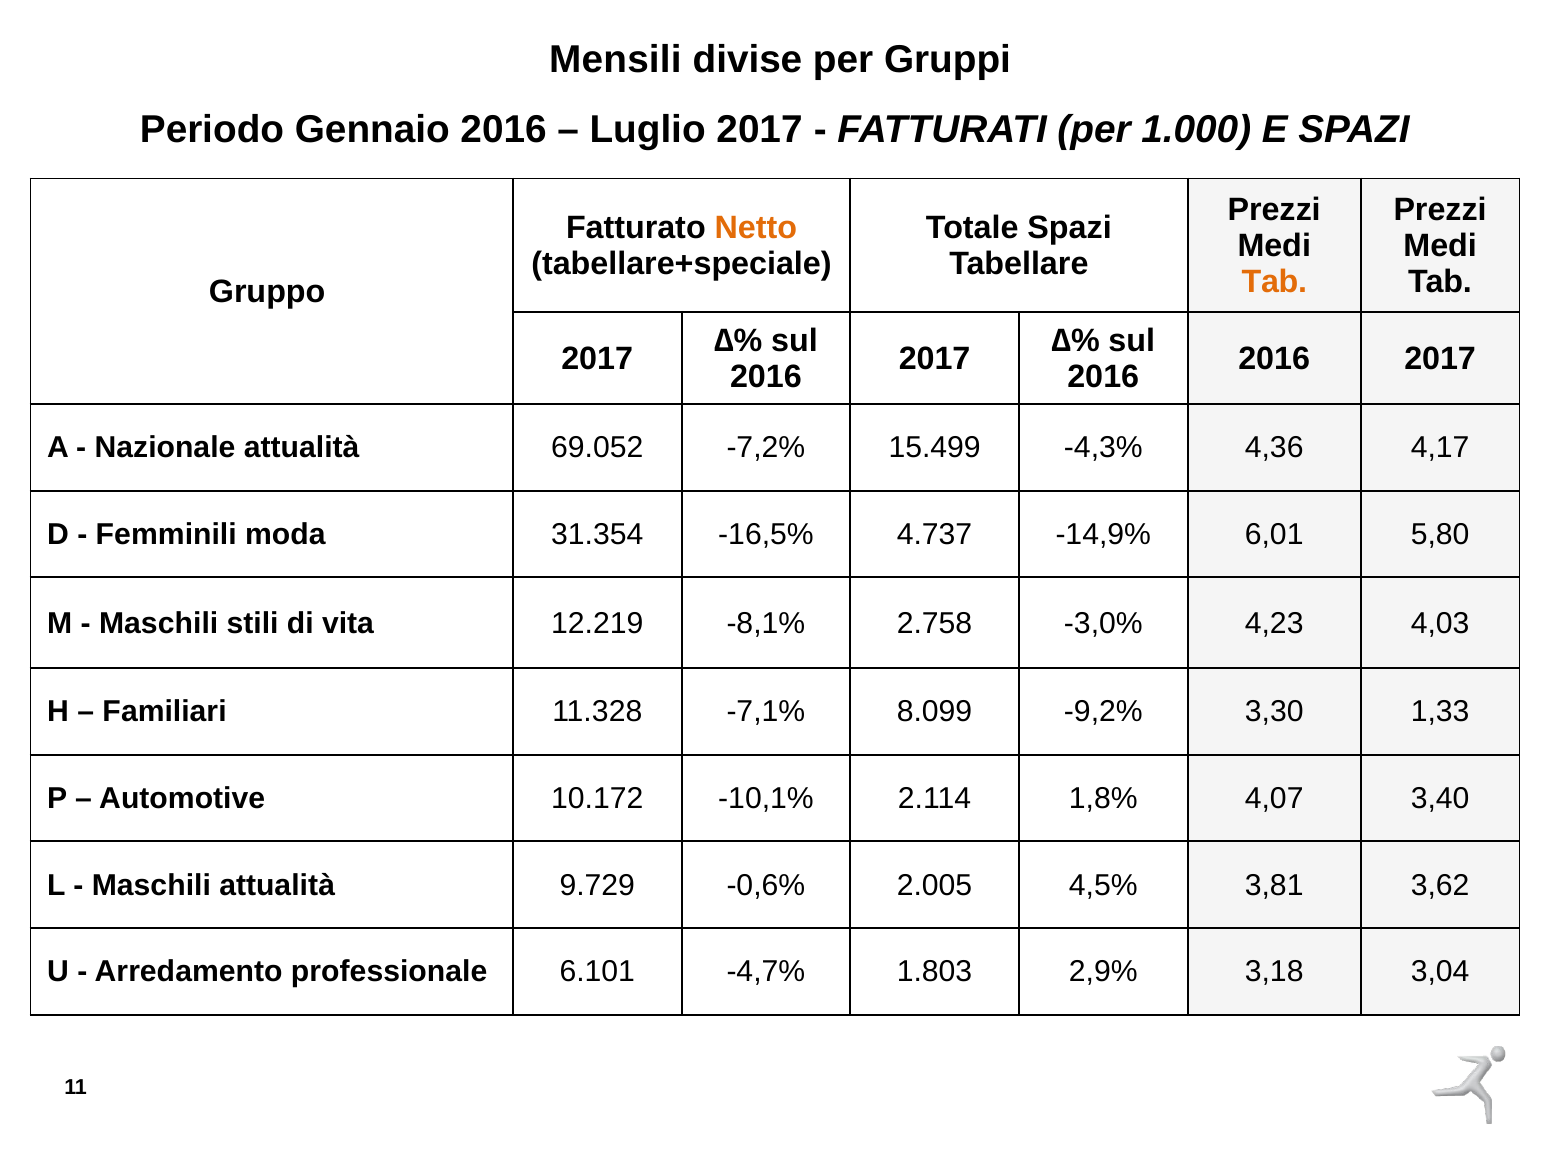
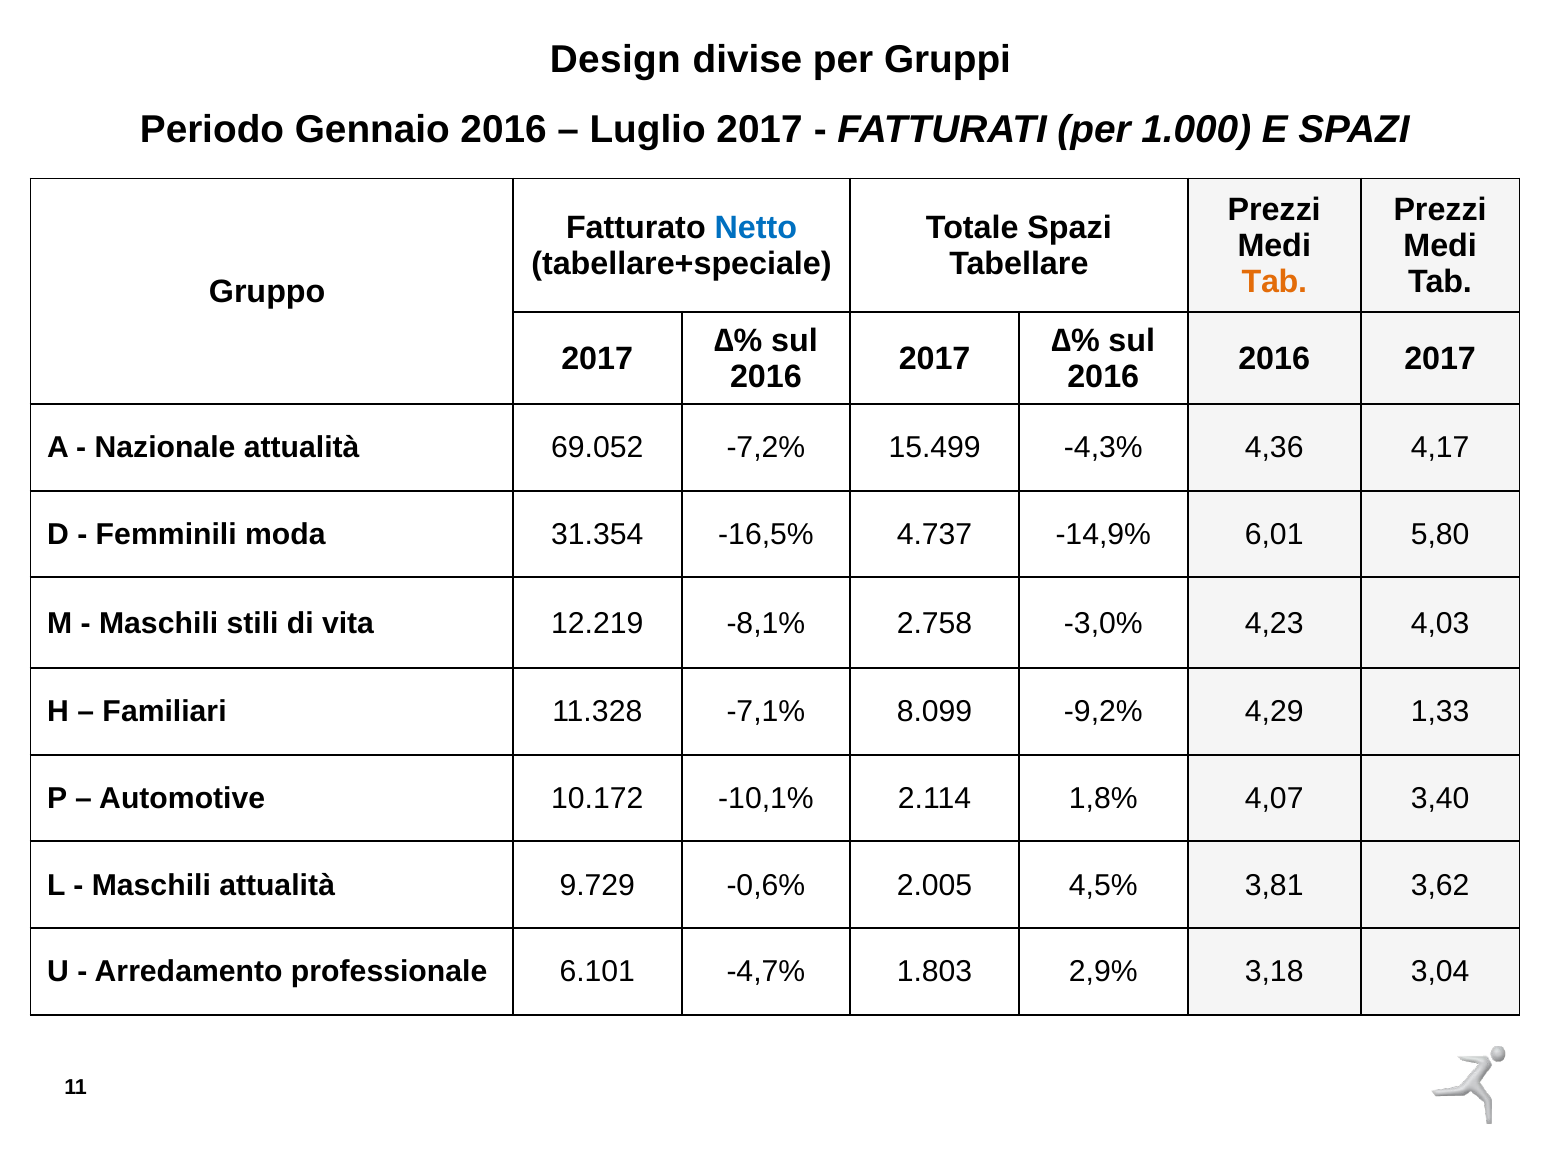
Mensili: Mensili -> Design
Netto colour: orange -> blue
3,30: 3,30 -> 4,29
